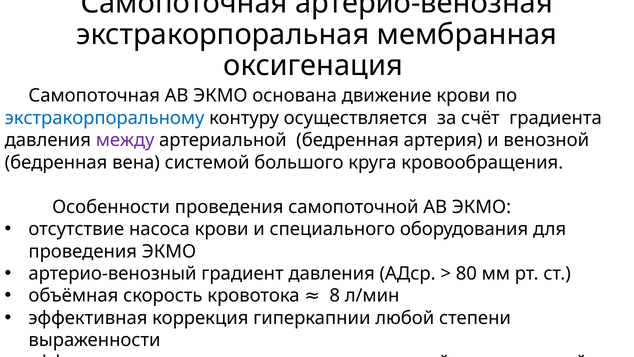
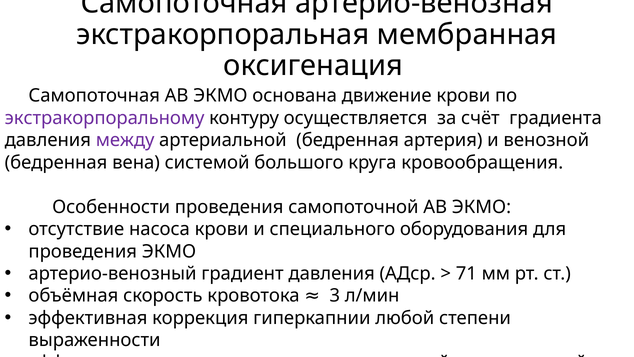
экстракорпоральному colour: blue -> purple
80: 80 -> 71
8: 8 -> 3
